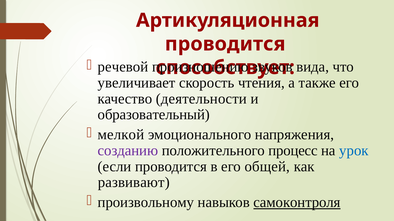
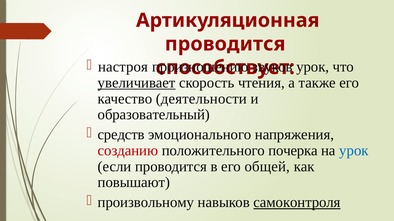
речевой: речевой -> настроя
вида at (313, 67): вида -> урок
увеличивает underline: none -> present
мелкой: мелкой -> средств
созданию colour: purple -> red
процесс: процесс -> почерка
развивают: развивают -> повышают
